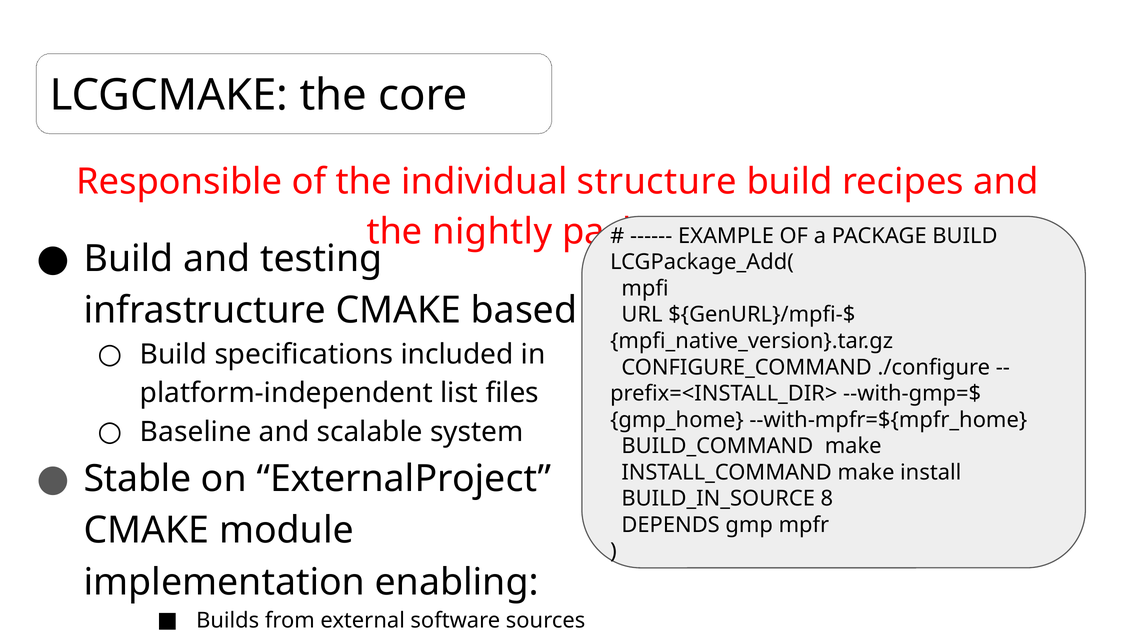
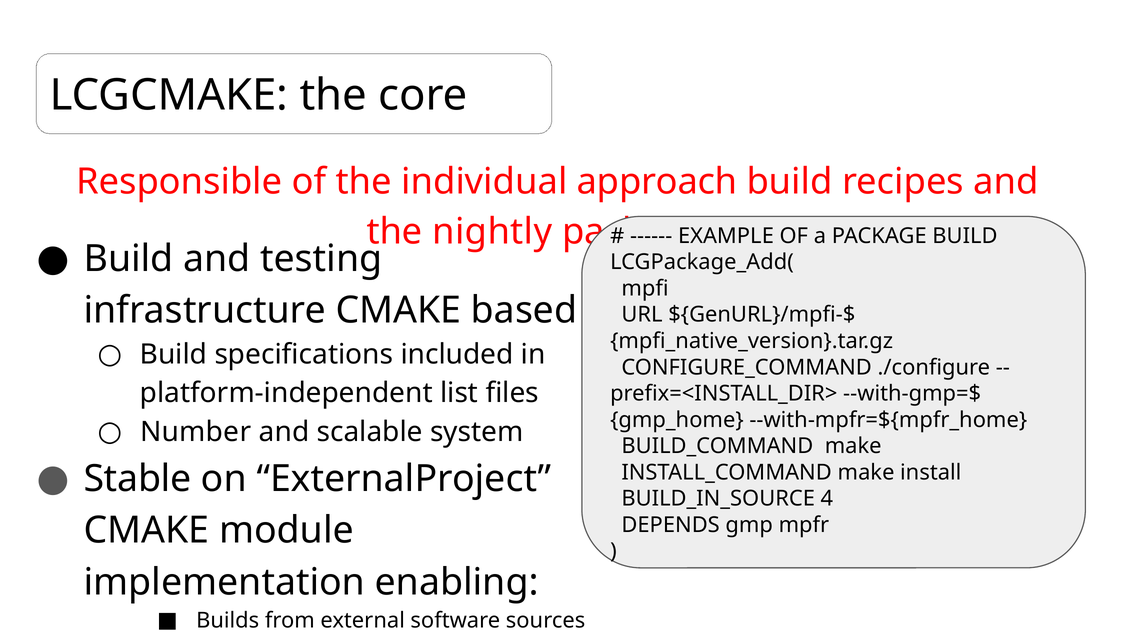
structure: structure -> approach
Baseline: Baseline -> Number
8: 8 -> 4
